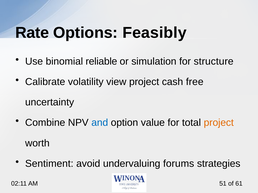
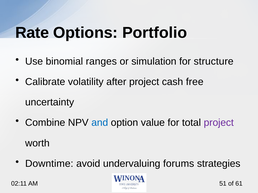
Feasibly: Feasibly -> Portfolio
reliable: reliable -> ranges
view: view -> after
project at (219, 123) colour: orange -> purple
Sentiment: Sentiment -> Downtime
